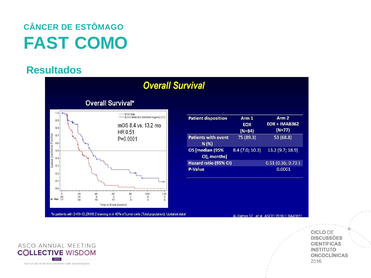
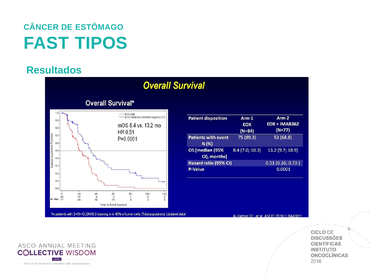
COMO: COMO -> TIPOS
